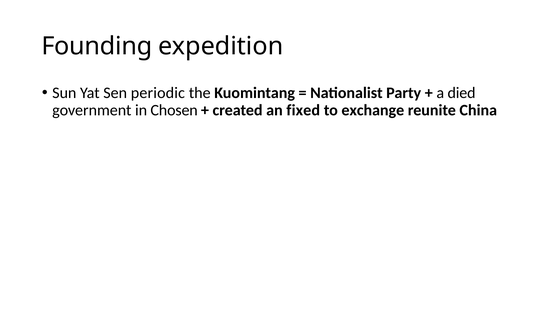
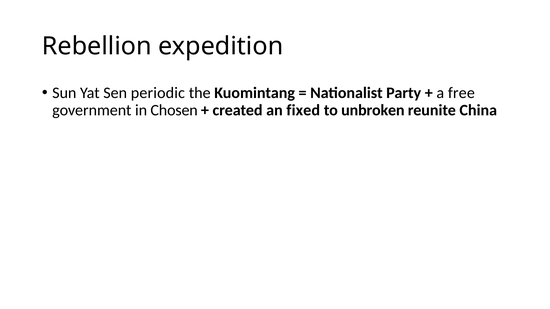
Founding: Founding -> Rebellion
died: died -> free
exchange: exchange -> unbroken
